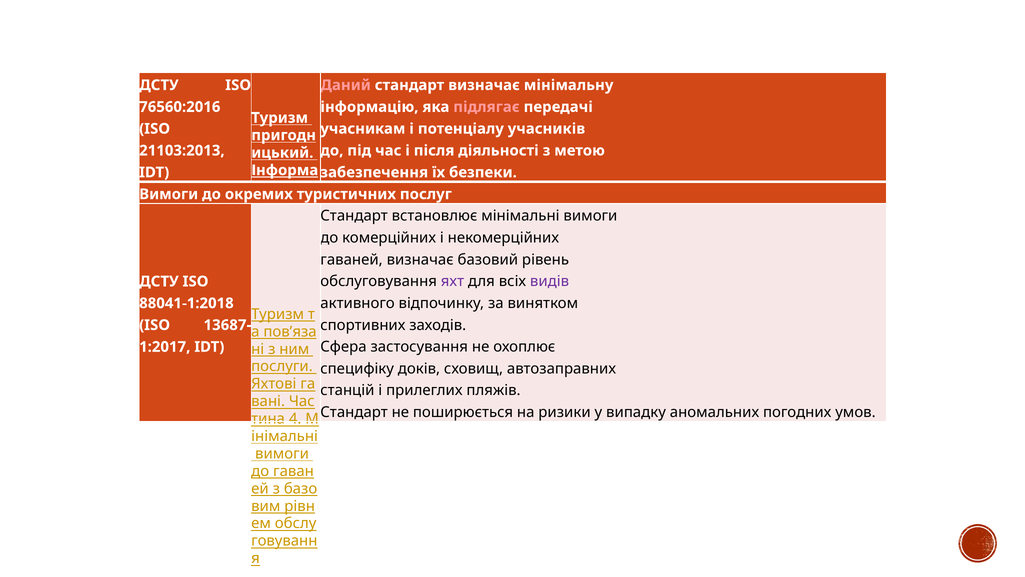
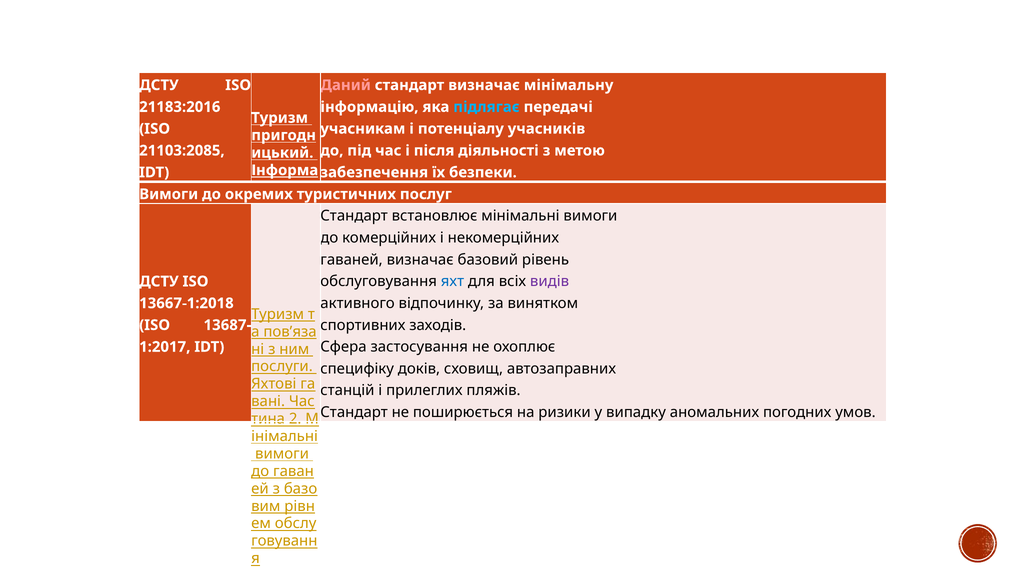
76560:2016: 76560:2016 -> 21183:2016
підлягає colour: pink -> light blue
21103:2013: 21103:2013 -> 21103:2085
яхт colour: purple -> blue
88041-1:2018: 88041-1:2018 -> 13667-1:2018
4: 4 -> 2
